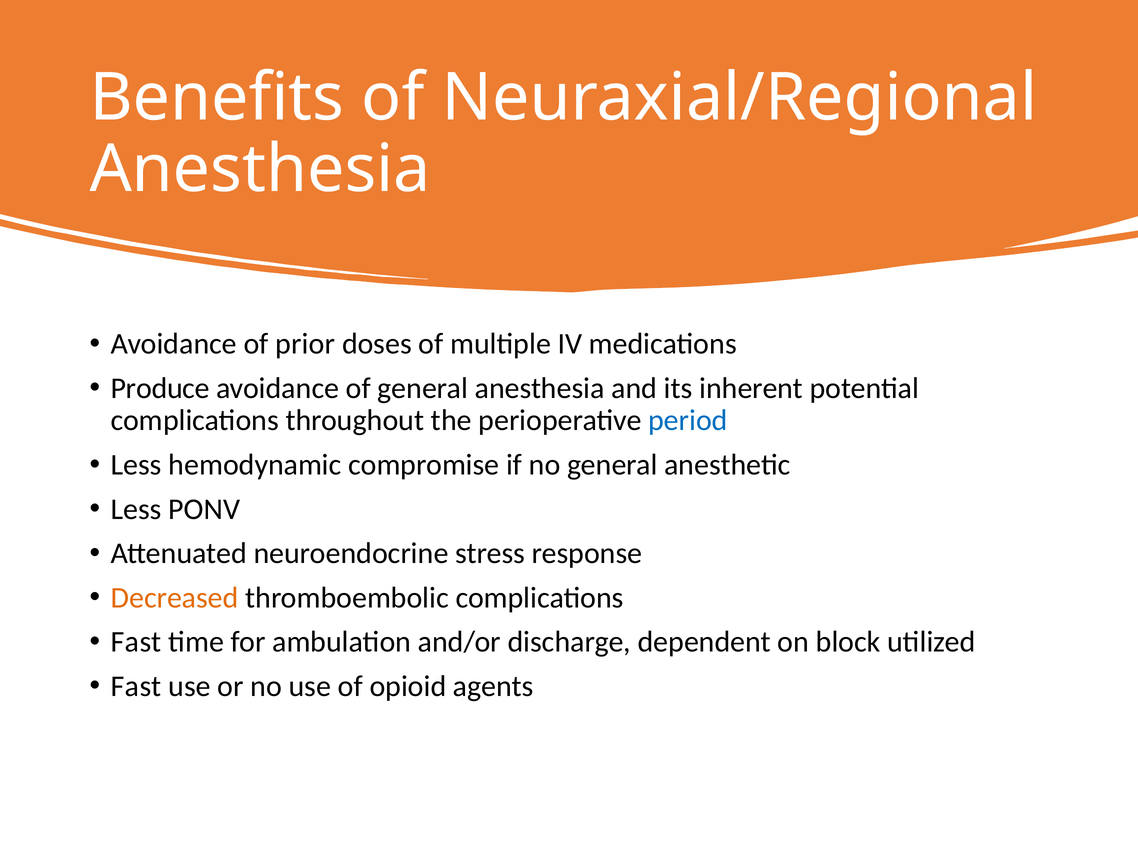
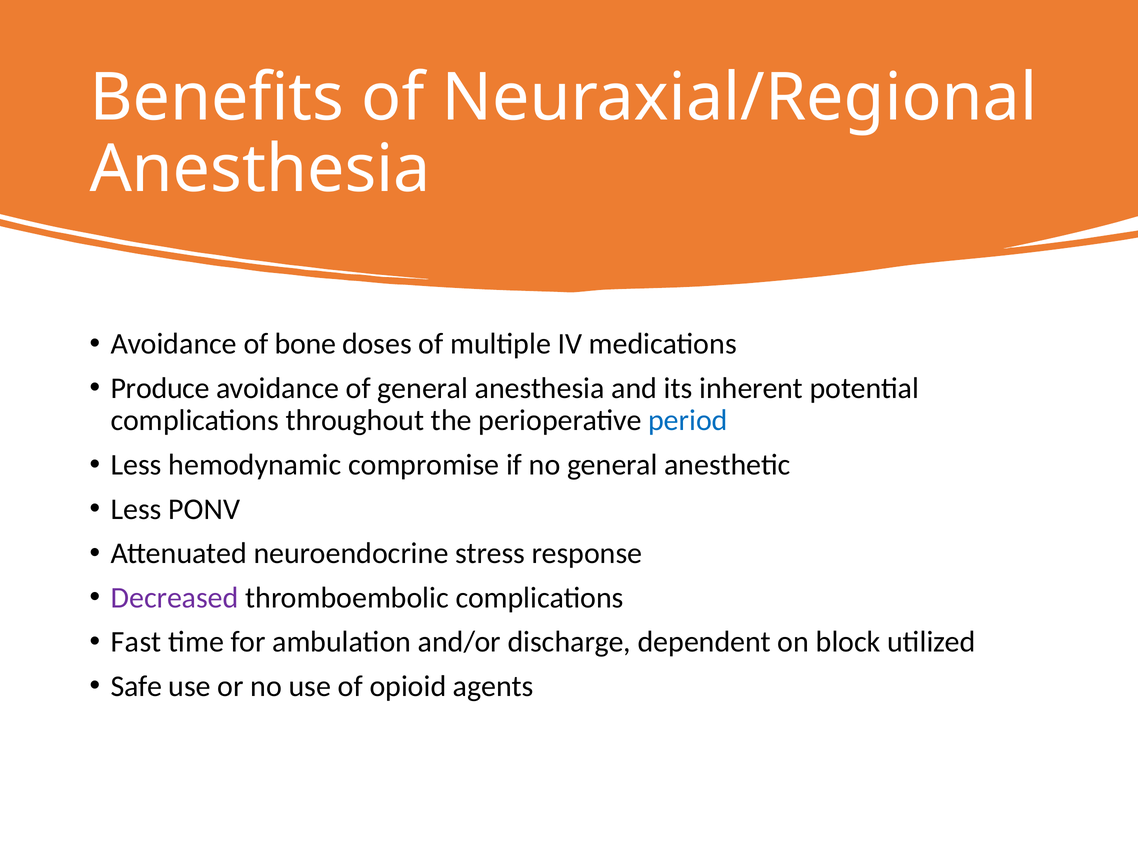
prior: prior -> bone
Decreased colour: orange -> purple
Fast at (136, 686): Fast -> Safe
